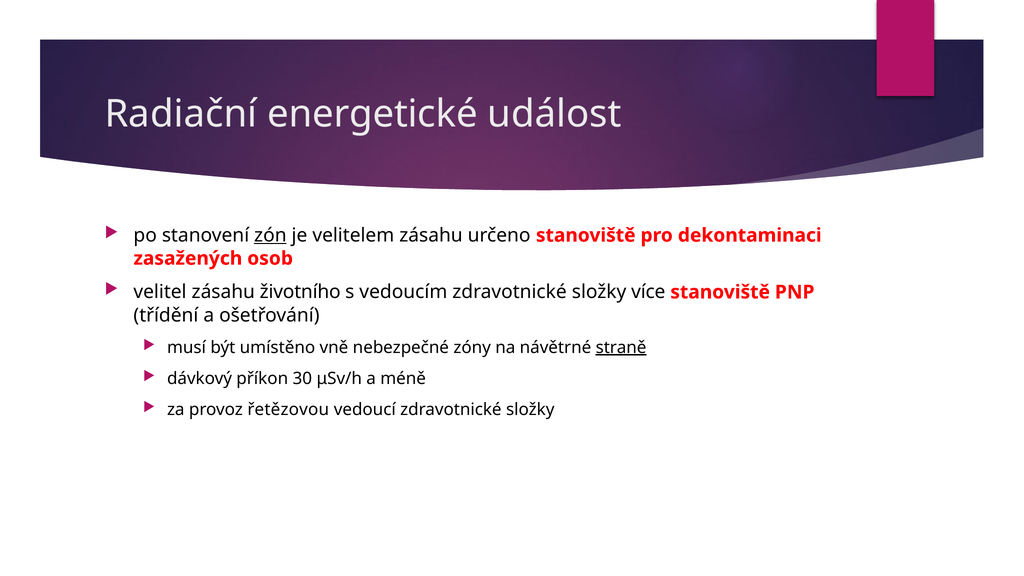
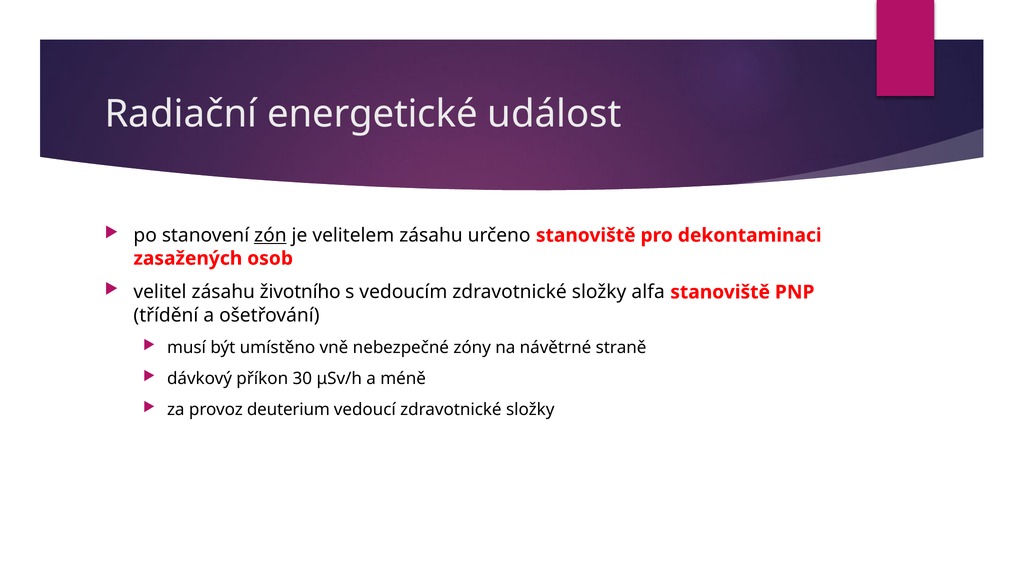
více: více -> alfa
straně underline: present -> none
řetězovou: řetězovou -> deuterium
